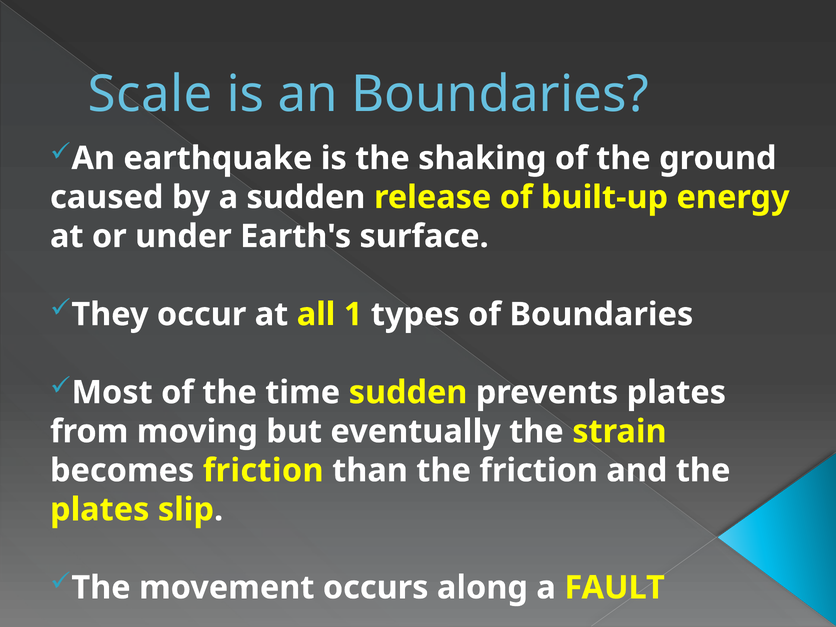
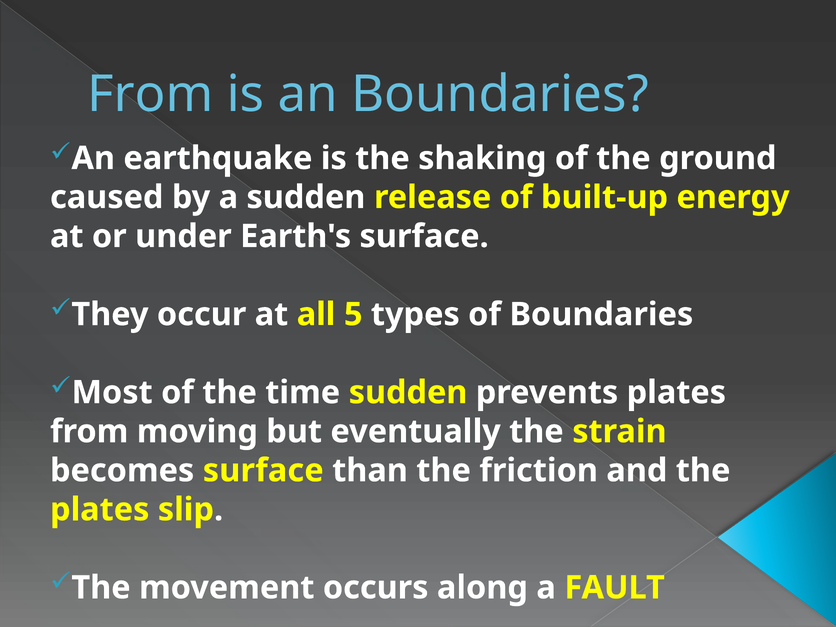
Scale at (150, 94): Scale -> From
1: 1 -> 5
becomes friction: friction -> surface
